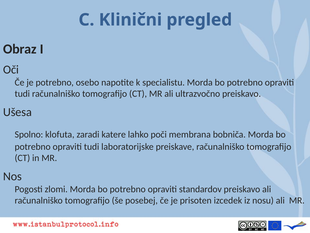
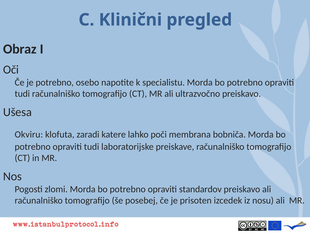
Spolno: Spolno -> Okviru
